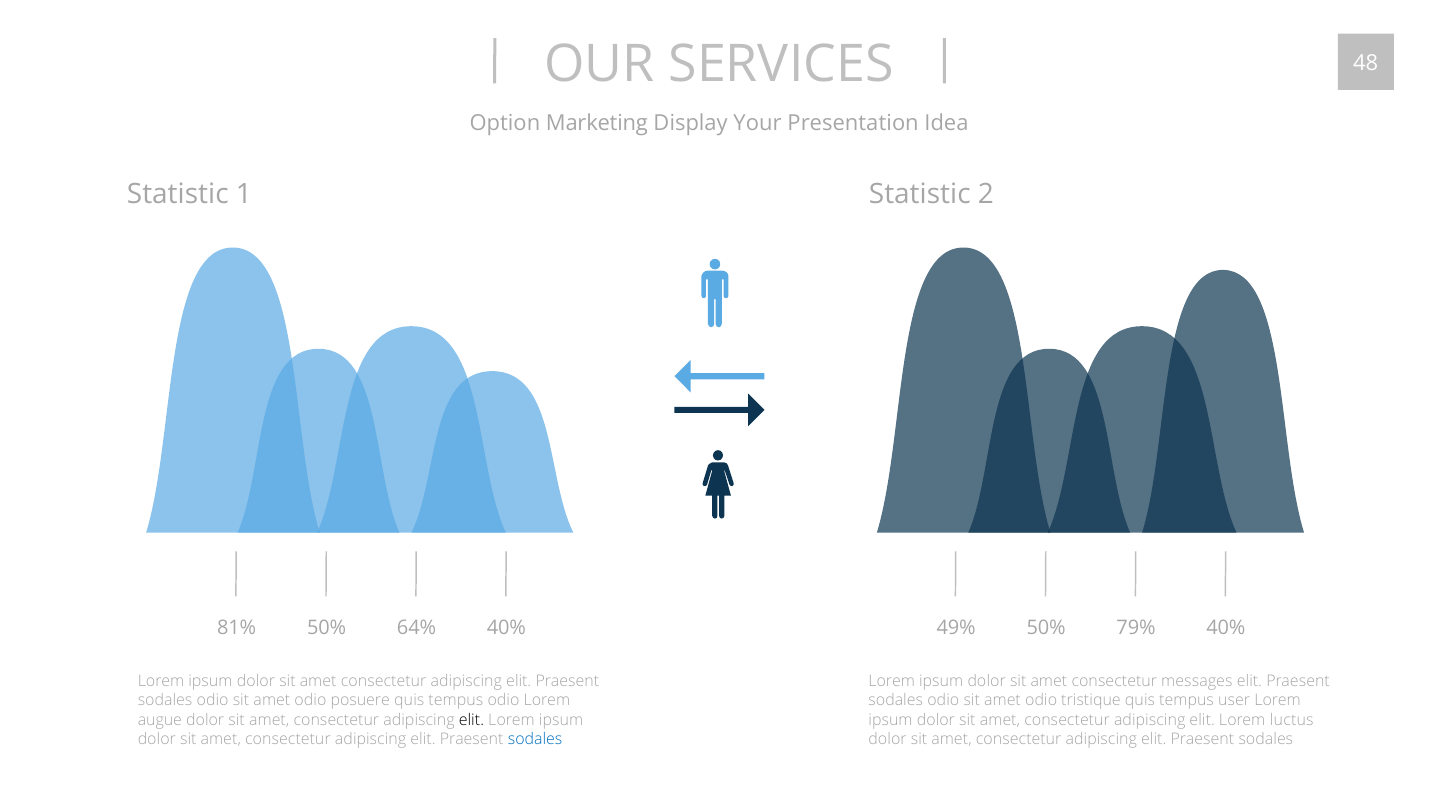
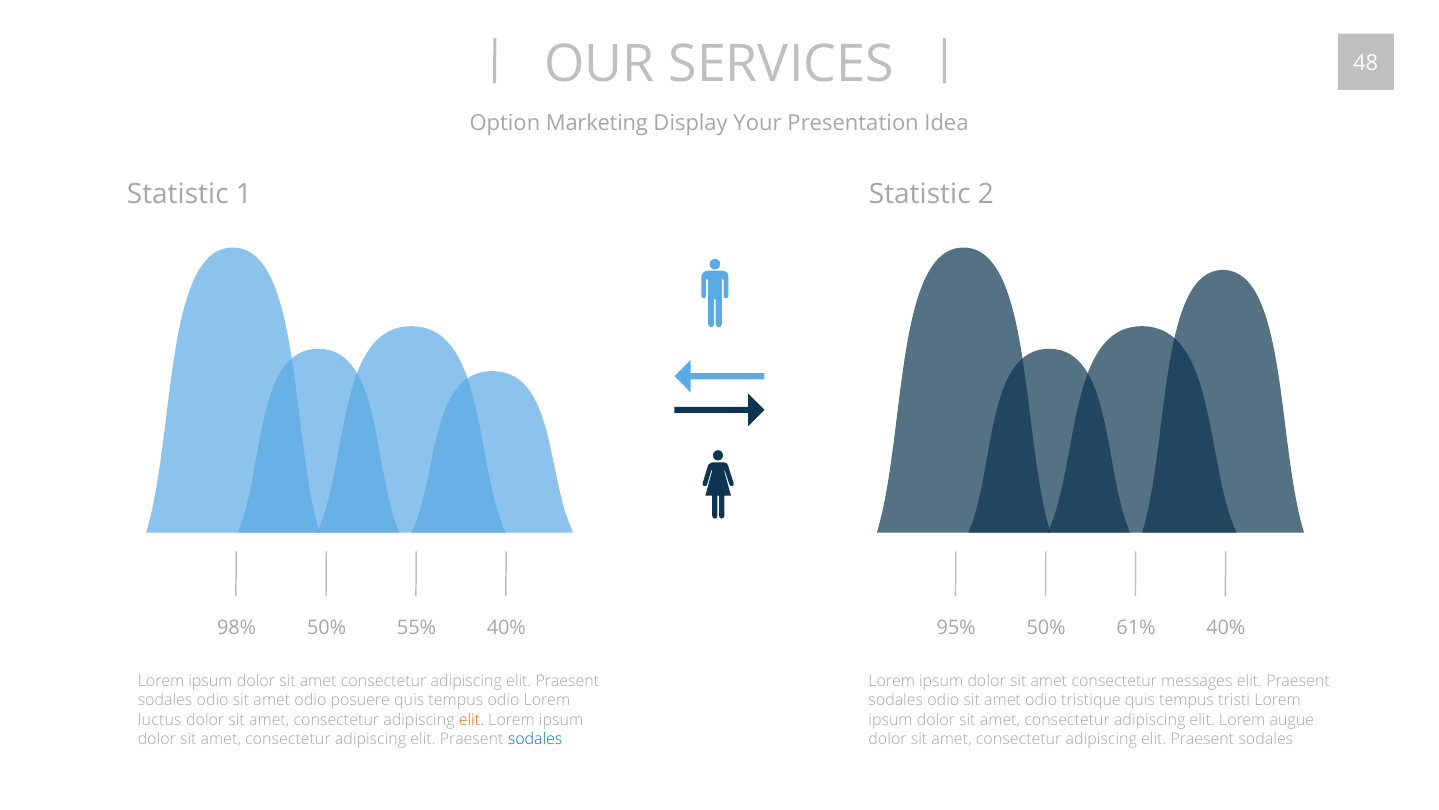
81%: 81% -> 98%
64%: 64% -> 55%
49%: 49% -> 95%
79%: 79% -> 61%
user: user -> tristi
augue: augue -> luctus
elit at (471, 719) colour: black -> orange
luctus: luctus -> augue
